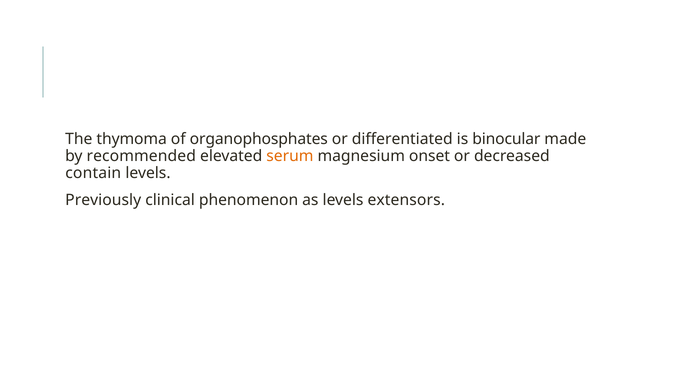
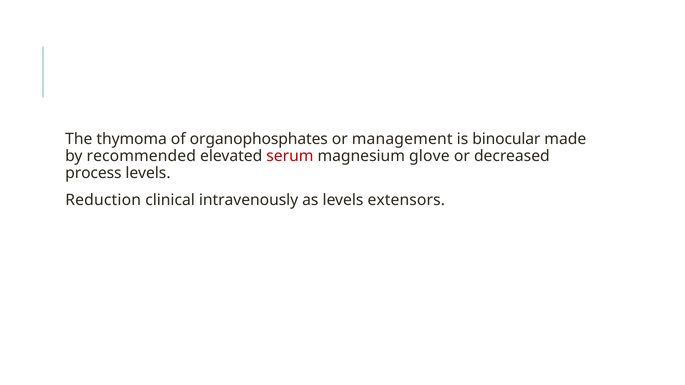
differentiated: differentiated -> management
serum colour: orange -> red
onset: onset -> glove
contain: contain -> process
Previously: Previously -> Reduction
phenomenon: phenomenon -> intravenously
